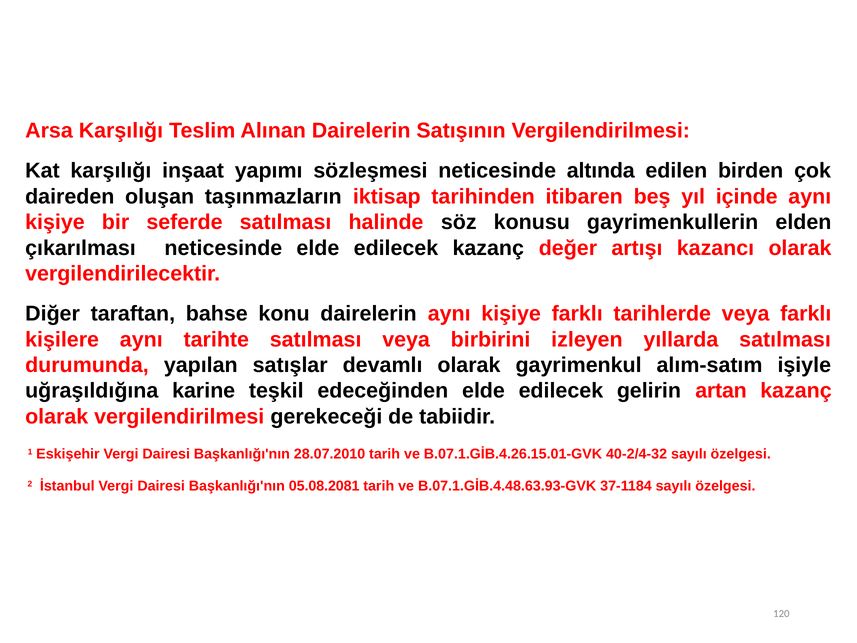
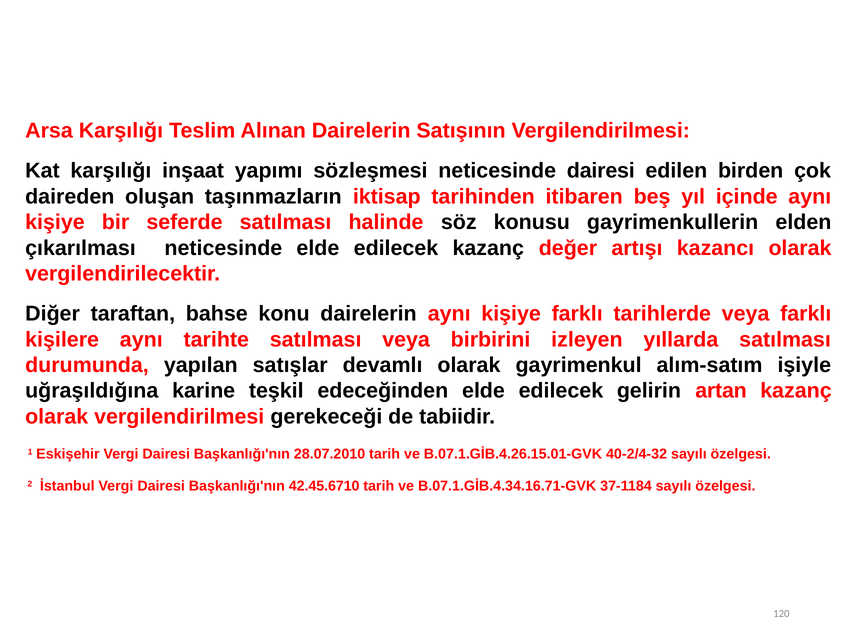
neticesinde altında: altında -> dairesi
05.08.2081: 05.08.2081 -> 42.45.6710
B.07.1.GİB.4.48.63.93-GVK: B.07.1.GİB.4.48.63.93-GVK -> B.07.1.GİB.4.34.16.71-GVK
